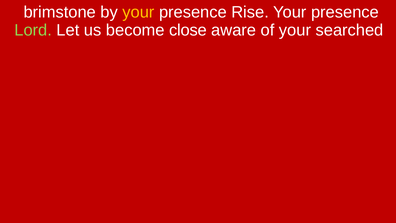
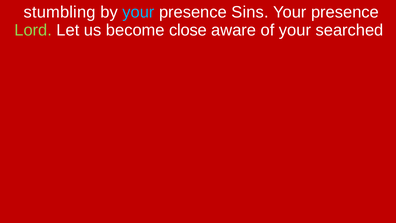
brimstone: brimstone -> stumbling
your at (138, 12) colour: yellow -> light blue
Rise: Rise -> Sins
